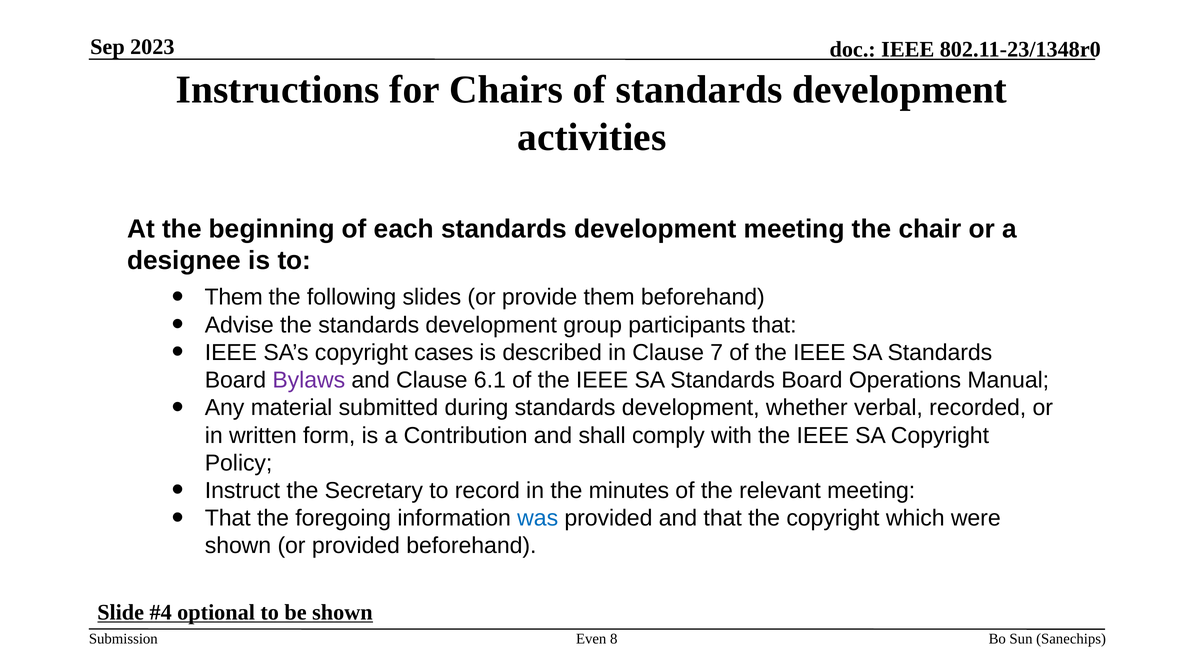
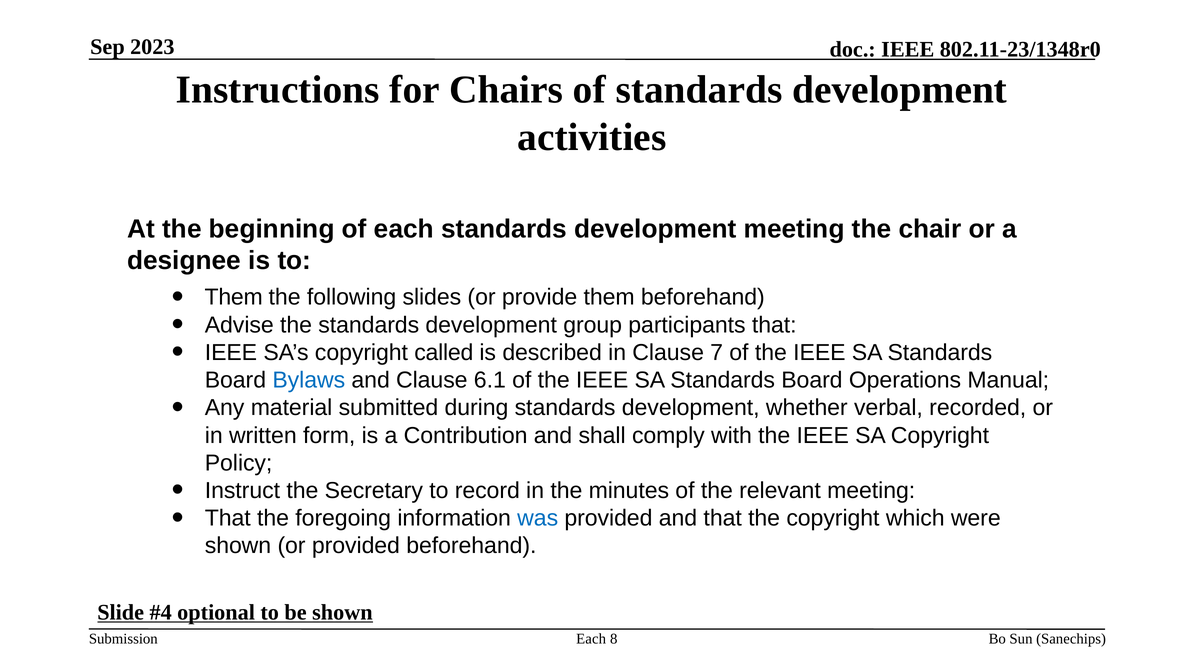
cases: cases -> called
Bylaws colour: purple -> blue
Even at (591, 639): Even -> Each
